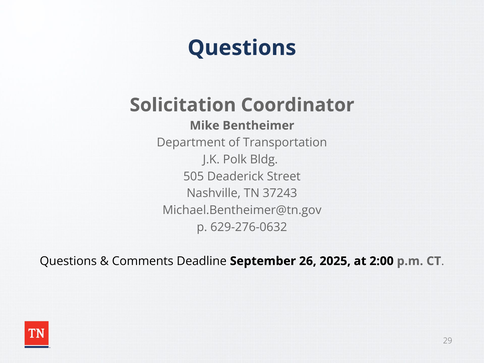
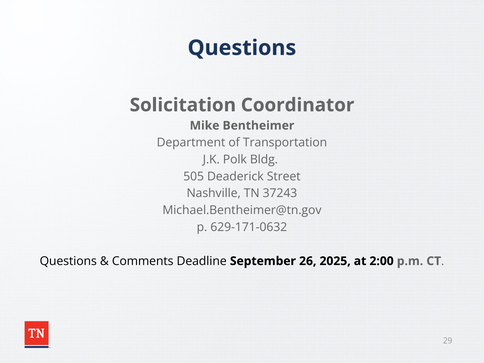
629-276-0632: 629-276-0632 -> 629-171-0632
